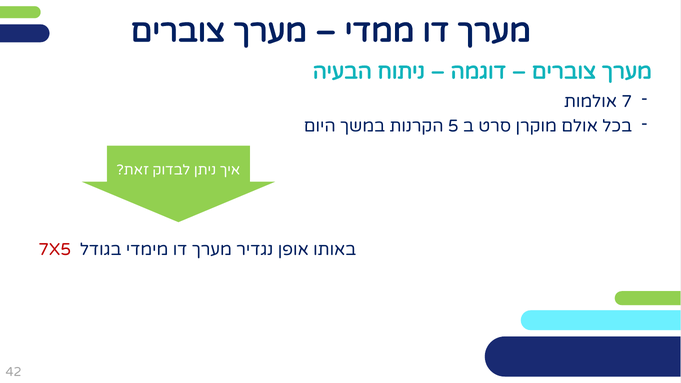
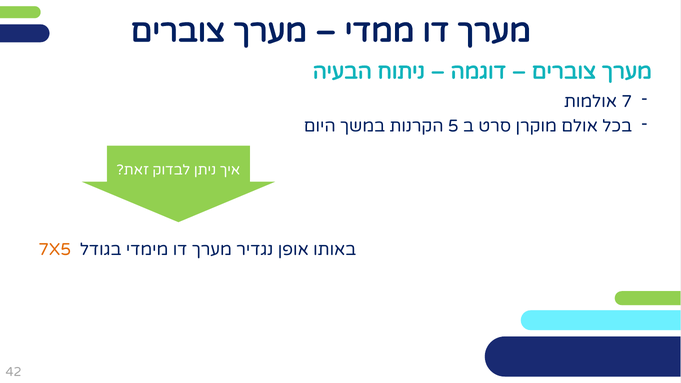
7X5 colour: red -> orange
